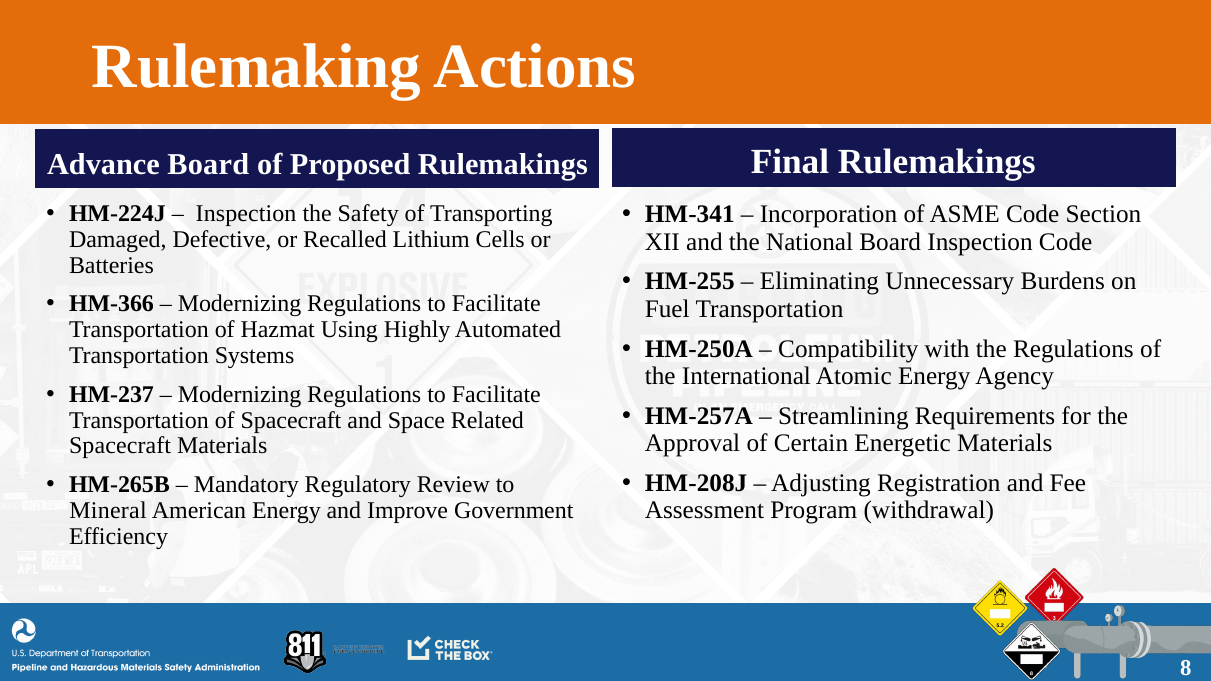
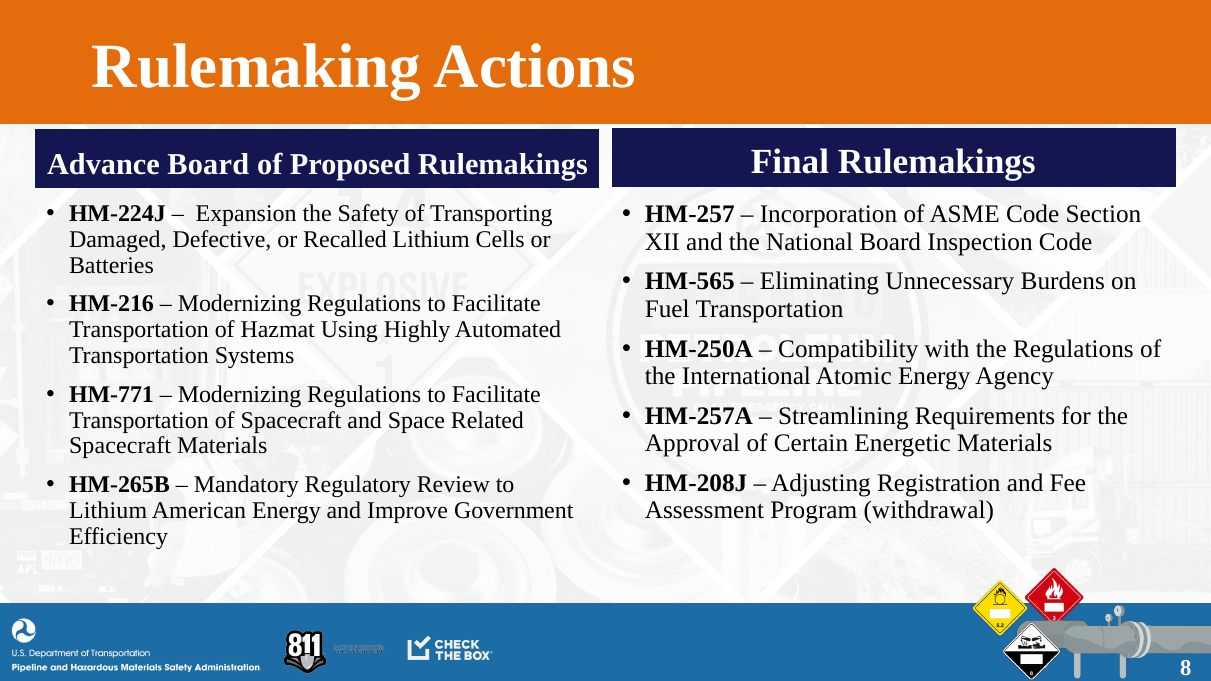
HM-341: HM-341 -> HM-257
Inspection at (246, 214): Inspection -> Expansion
HM-255: HM-255 -> HM-565
HM-366: HM-366 -> HM-216
HM-237: HM-237 -> HM-771
Mineral at (108, 511): Mineral -> Lithium
